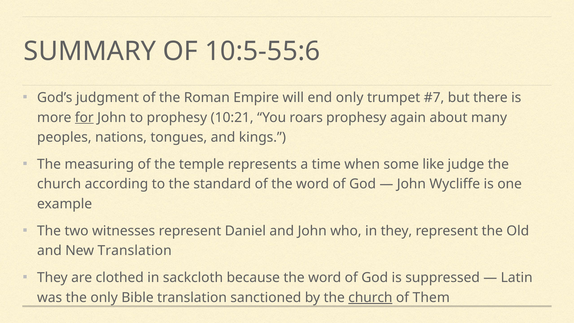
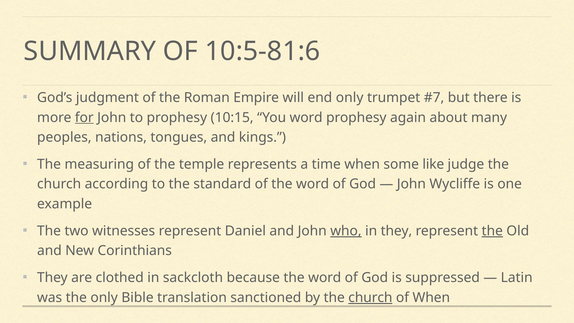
10:5-55:6: 10:5-55:6 -> 10:5-81:6
10:21: 10:21 -> 10:15
You roars: roars -> word
who underline: none -> present
the at (492, 231) underline: none -> present
New Translation: Translation -> Corinthians
of Them: Them -> When
